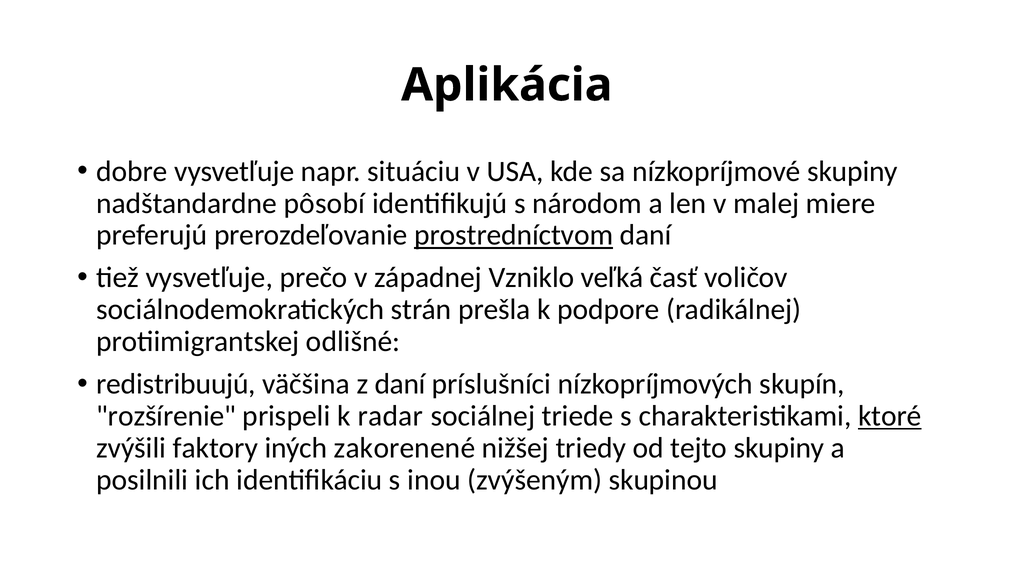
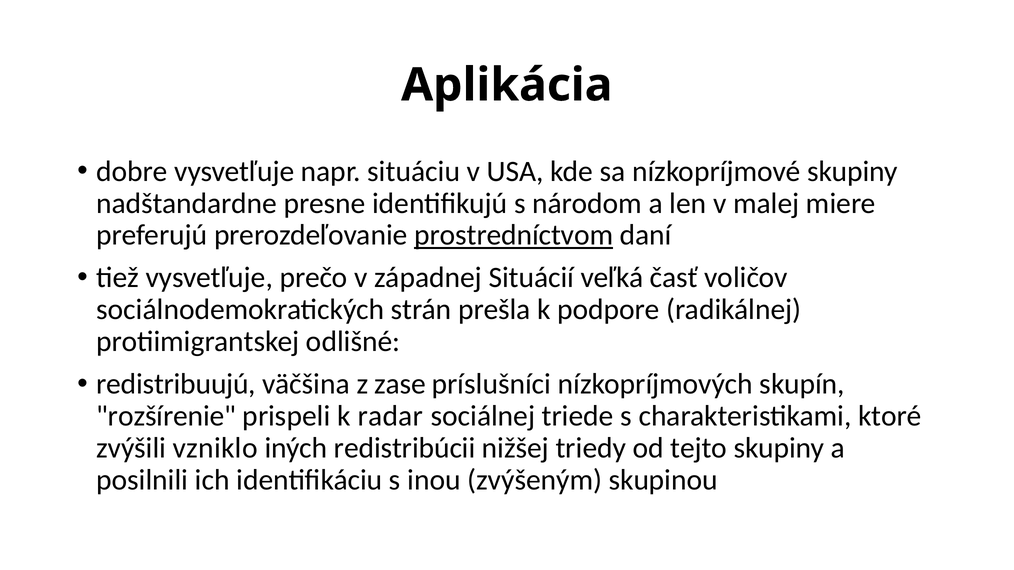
pôsobí: pôsobí -> presne
Vzniklo: Vzniklo -> Situácií
z daní: daní -> zase
ktoré underline: present -> none
faktory: faktory -> vzniklo
zakorenené: zakorenené -> redistribúcii
